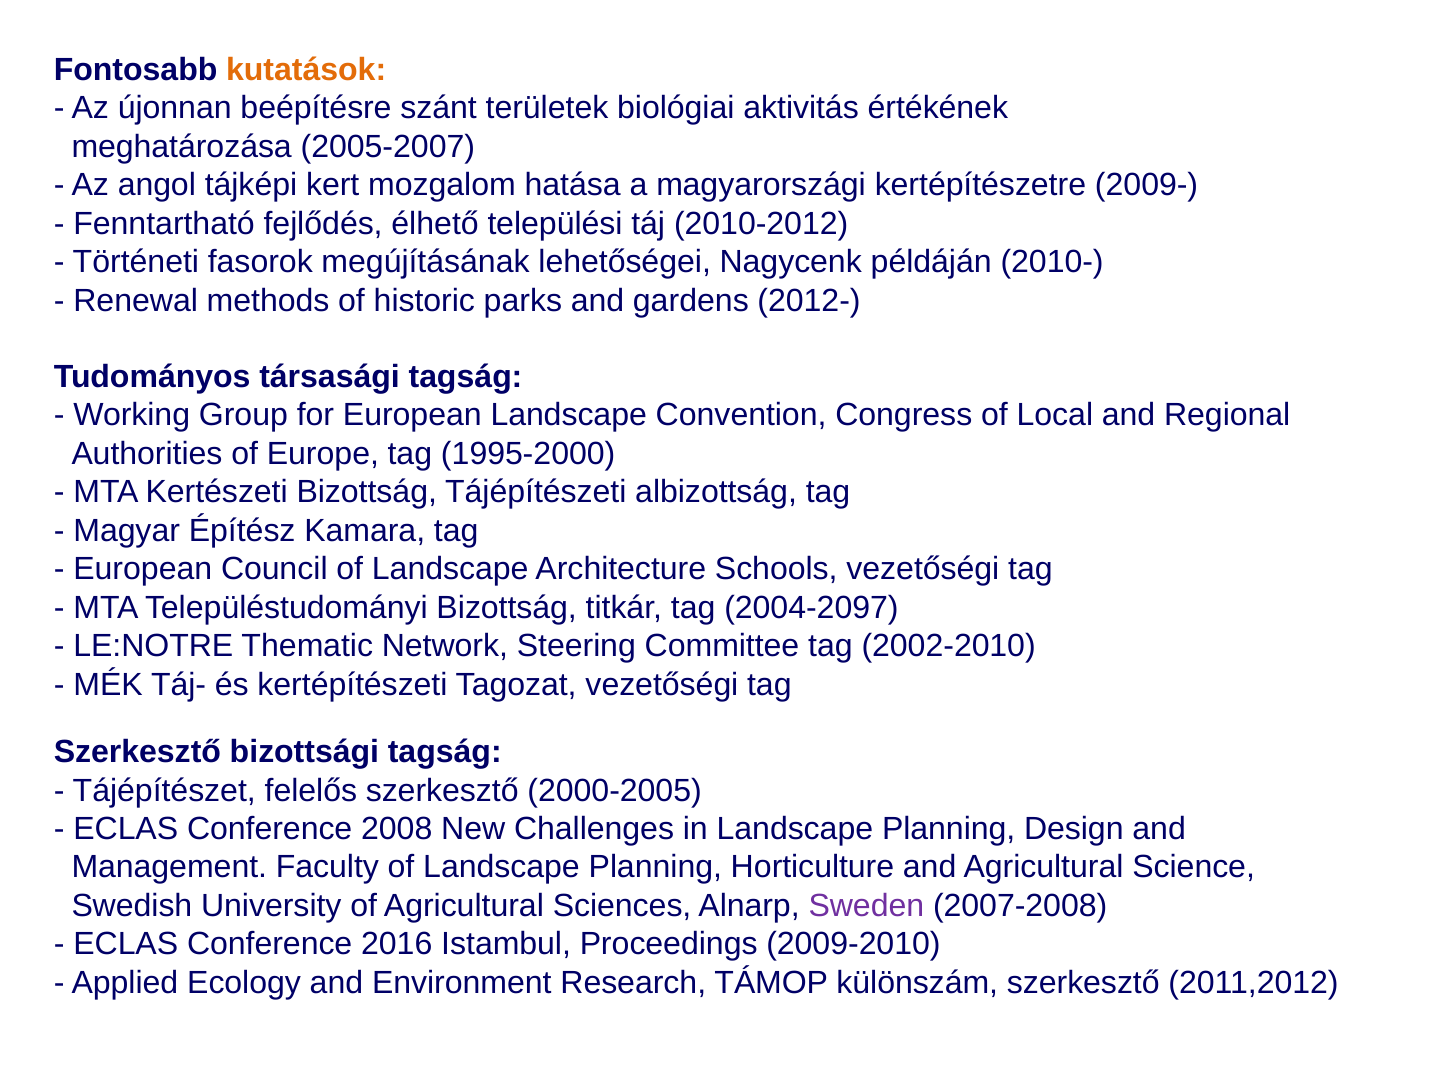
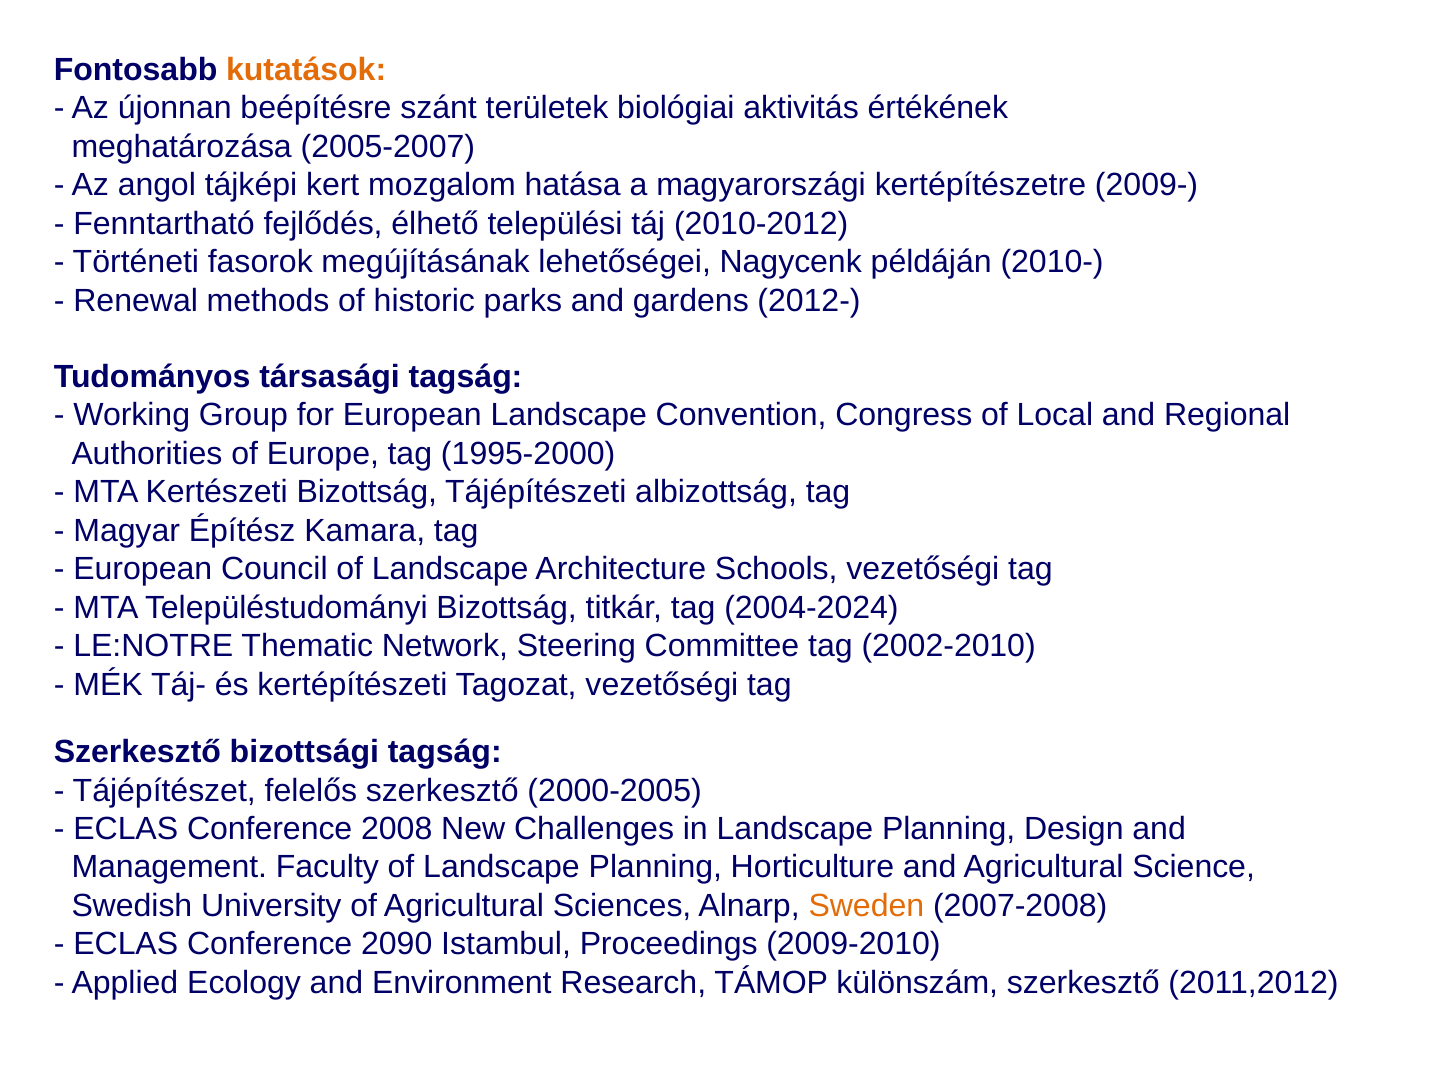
2004-2097: 2004-2097 -> 2004-2024
Sweden colour: purple -> orange
2016: 2016 -> 2090
